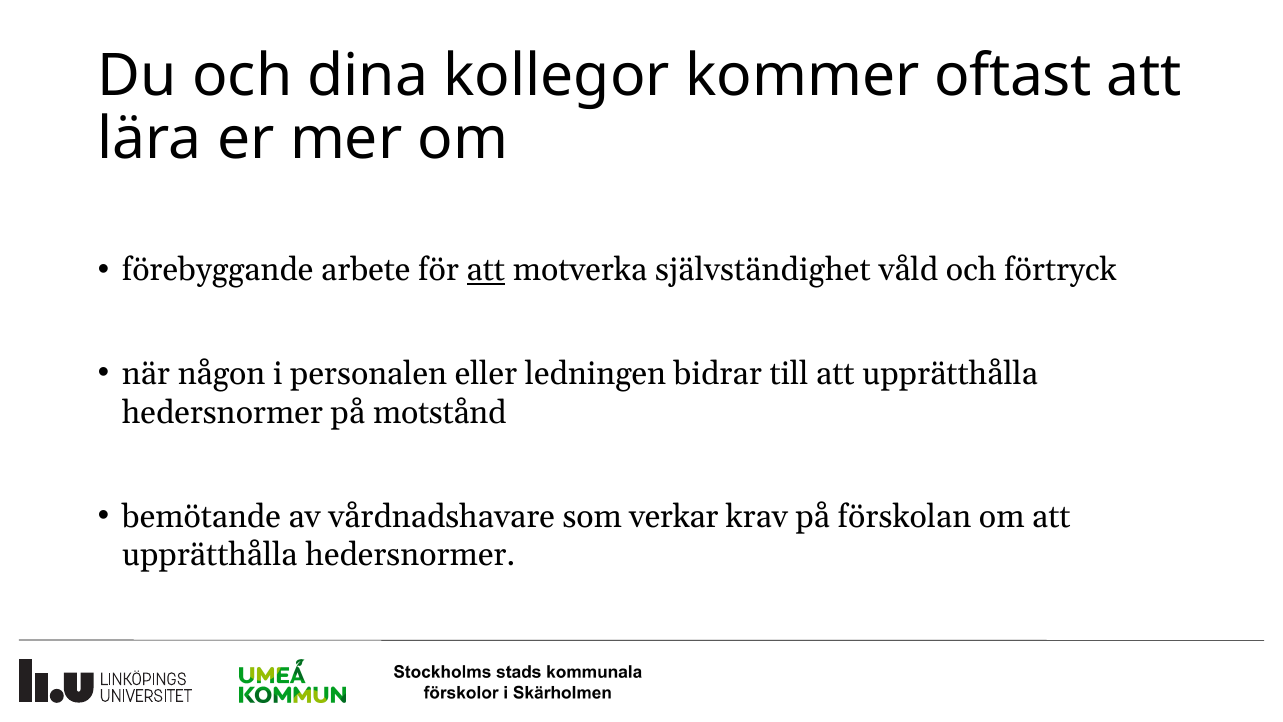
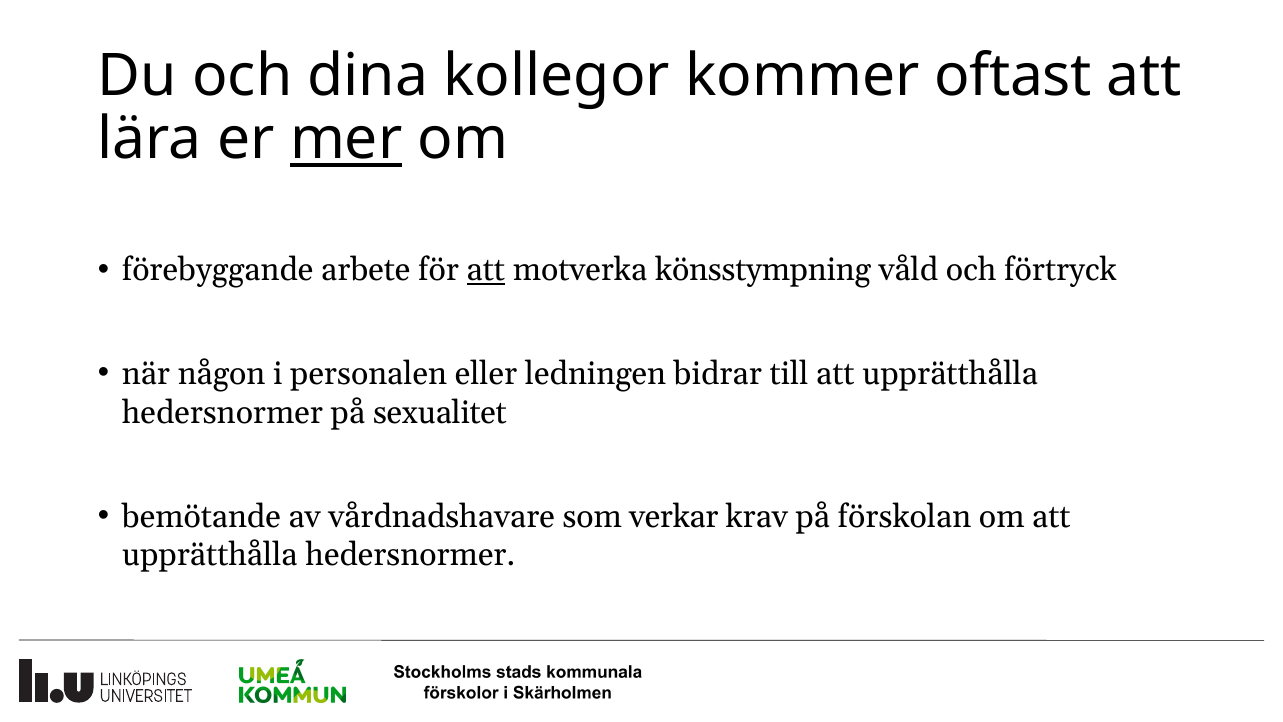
mer underline: none -> present
självständighet: självständighet -> könsstympning
motstånd: motstånd -> sexualitet
